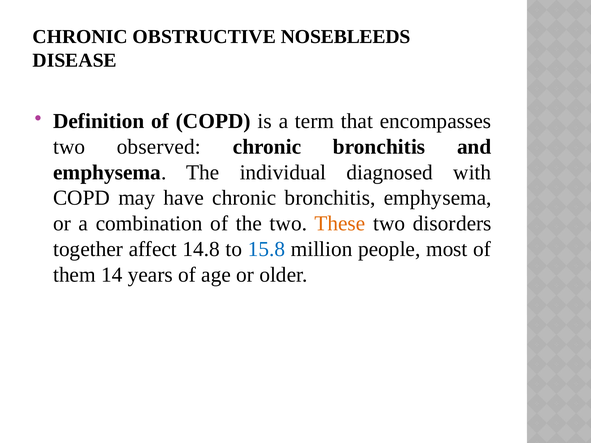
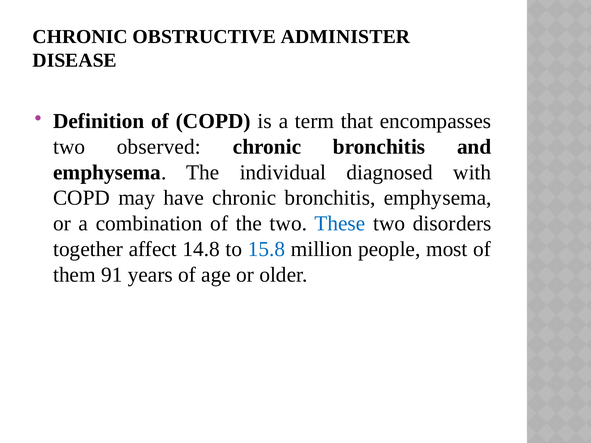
NOSEBLEEDS: NOSEBLEEDS -> ADMINISTER
These colour: orange -> blue
14: 14 -> 91
